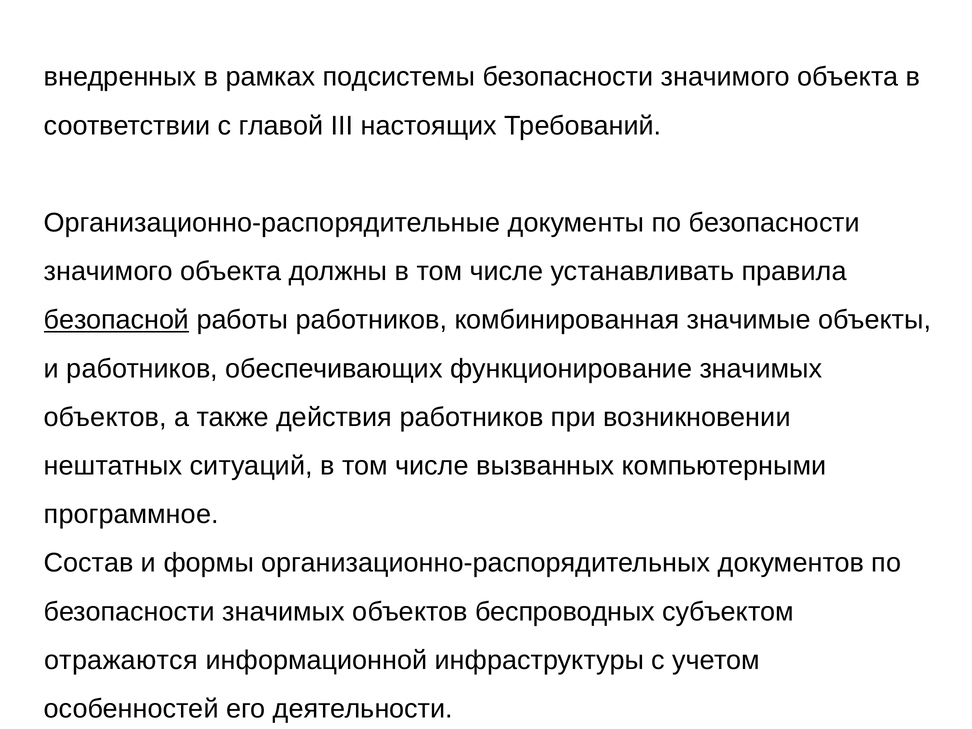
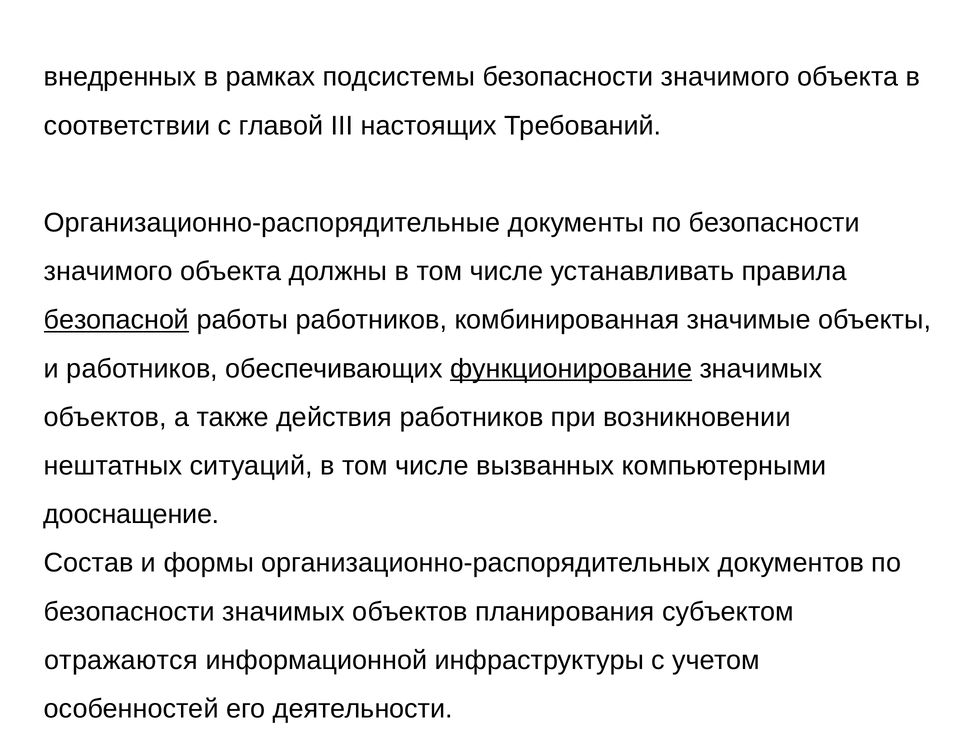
функционирование underline: none -> present
программное: программное -> дооснащение
беспроводных: беспроводных -> планирования
